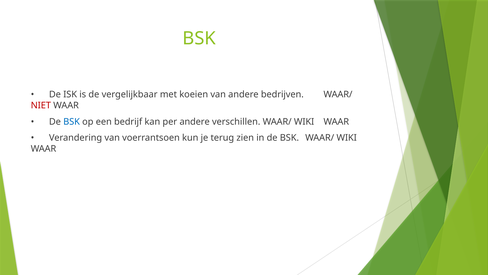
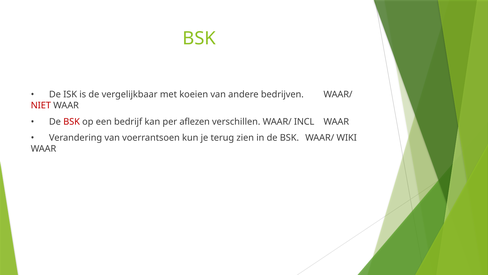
BSK at (72, 121) colour: blue -> red
per andere: andere -> aflezen
verschillen WAAR/ WIKI: WIKI -> INCL
